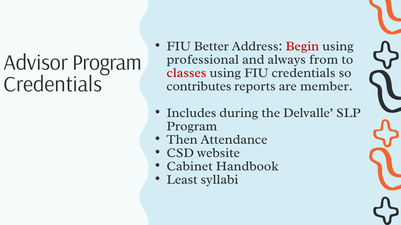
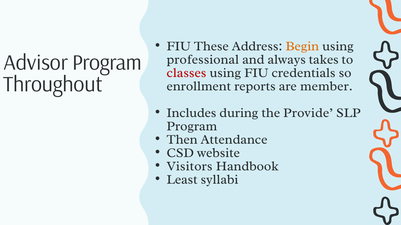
Better: Better -> These
Begin colour: red -> orange
from: from -> takes
Credentials at (53, 85): Credentials -> Throughout
contributes: contributes -> enrollment
Delvalle: Delvalle -> Provide
Cabinet: Cabinet -> Visitors
